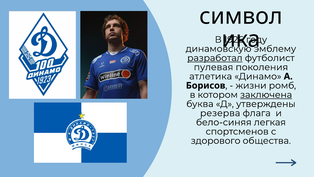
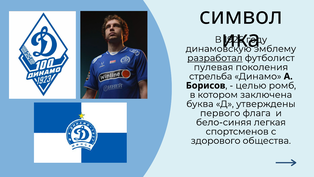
атлетика: атлетика -> стрельба
жизни: жизни -> целью
заключена underline: present -> none
резерва: резерва -> первого
